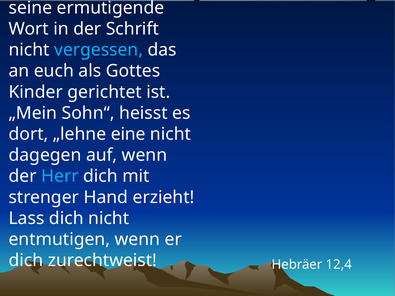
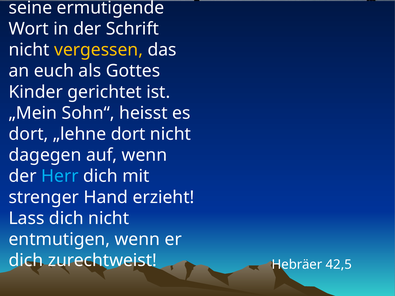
vergessen colour: light blue -> yellow
„lehne eine: eine -> dort
12,4: 12,4 -> 42,5
